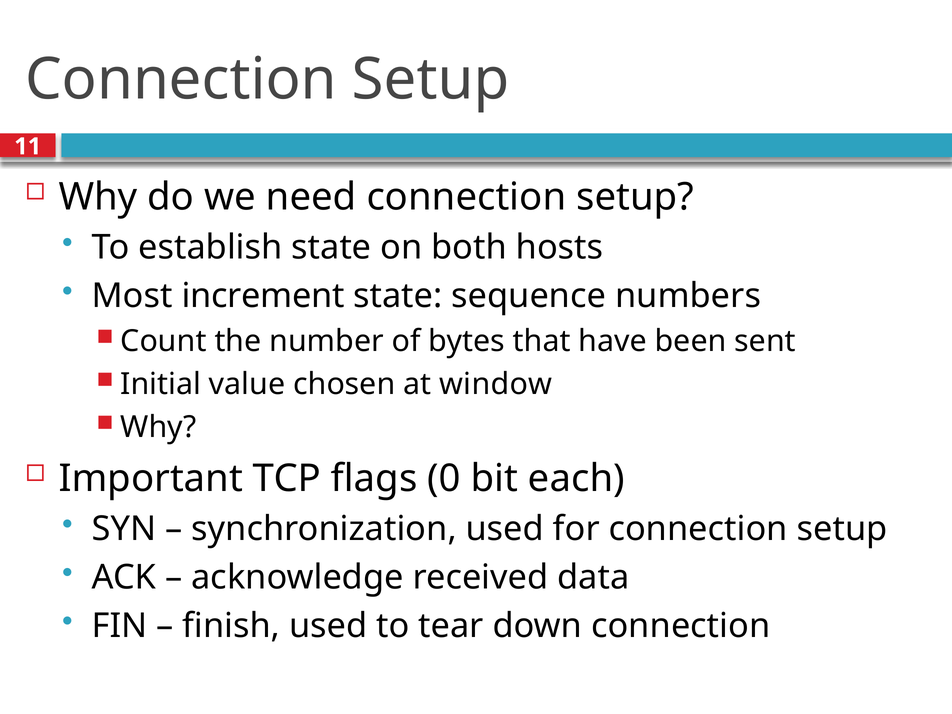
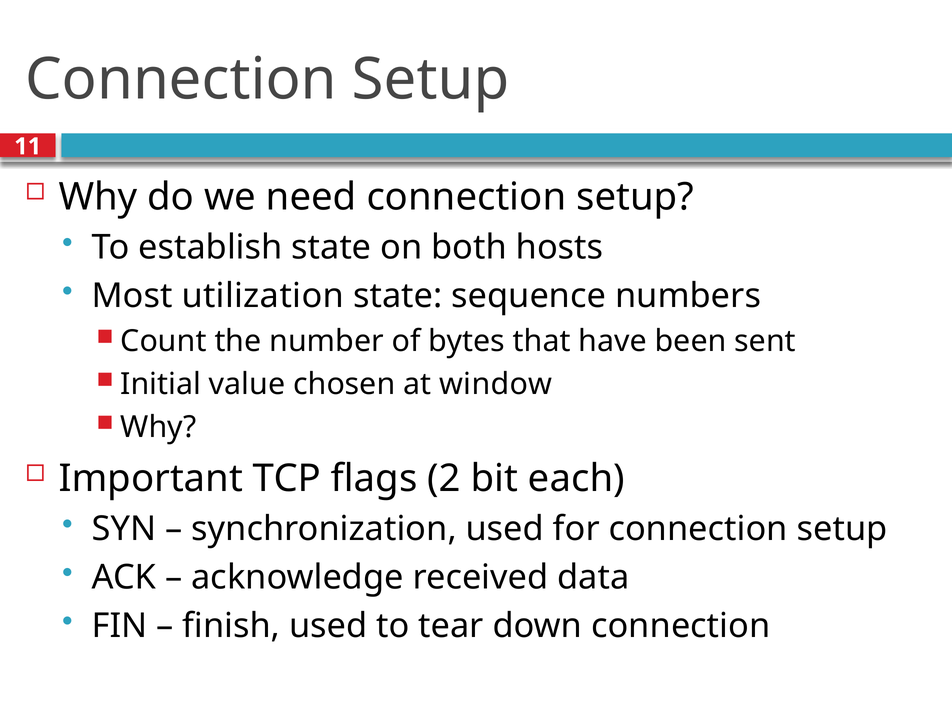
increment: increment -> utilization
0: 0 -> 2
